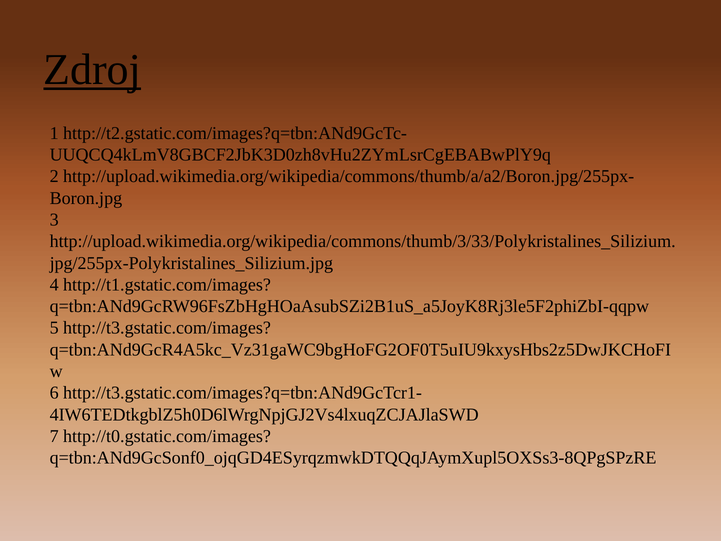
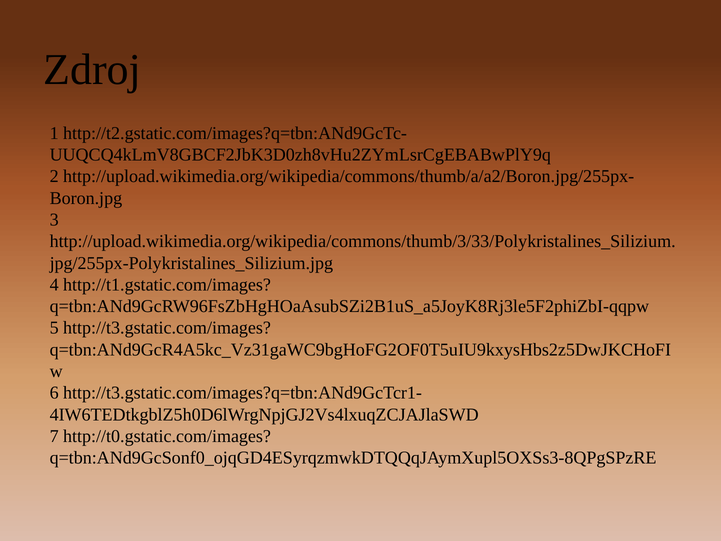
Zdroj underline: present -> none
